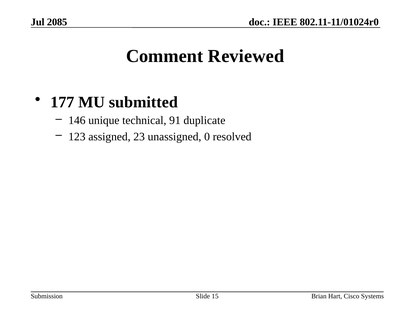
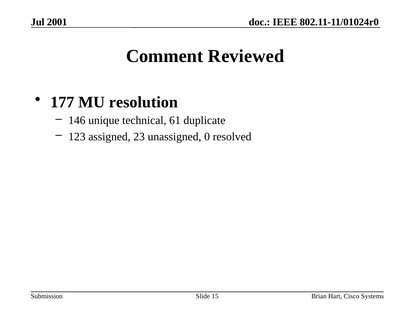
2085: 2085 -> 2001
submitted: submitted -> resolution
91: 91 -> 61
